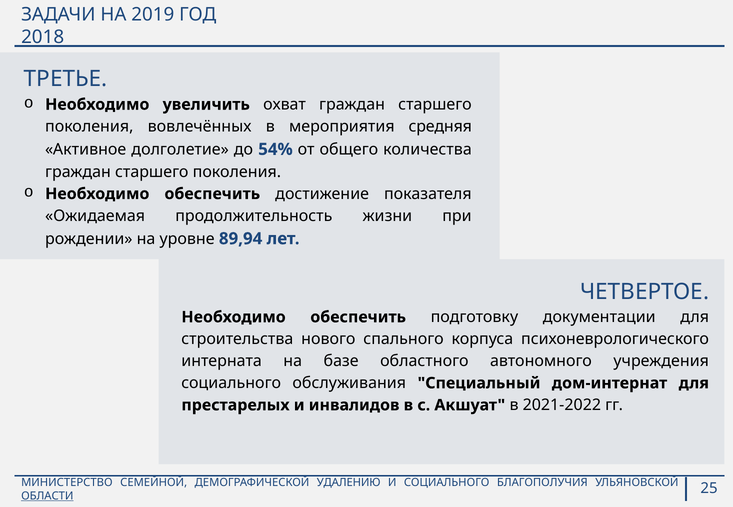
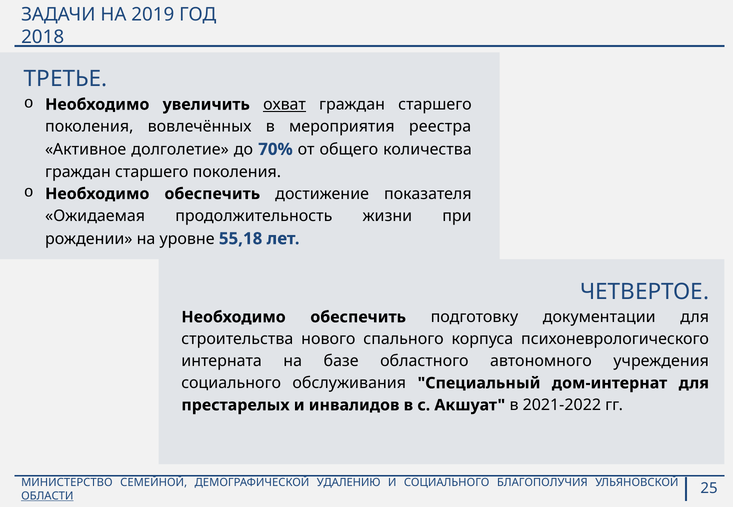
охват underline: none -> present
средняя: средняя -> реестра
54%: 54% -> 70%
89,94: 89,94 -> 55,18
